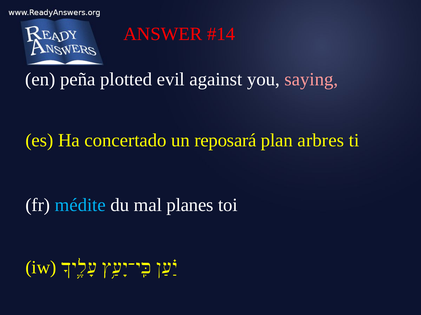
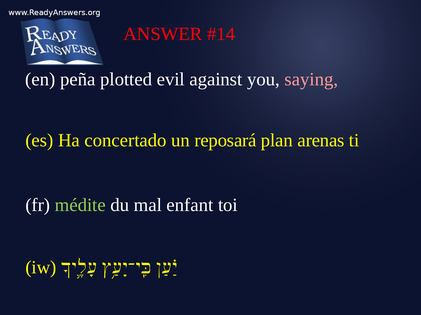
arbres: arbres -> arenas
médite colour: light blue -> light green
planes: planes -> enfant
